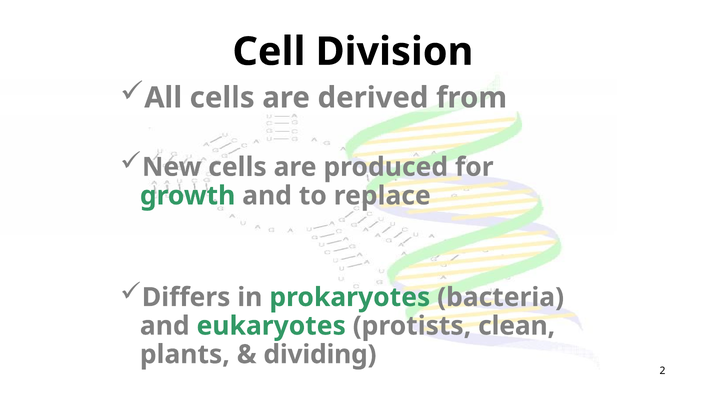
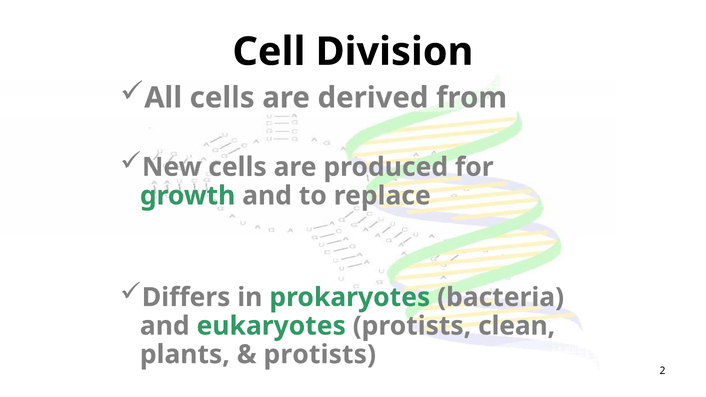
dividing at (320, 355): dividing -> protists
